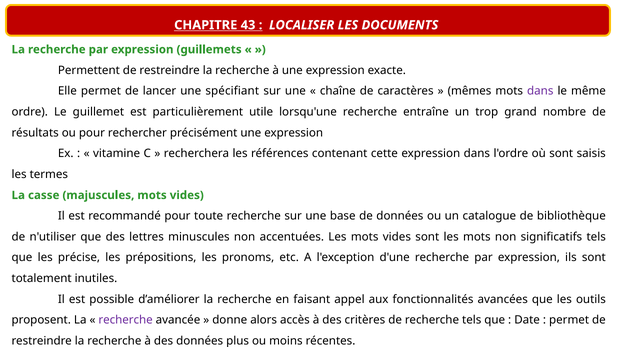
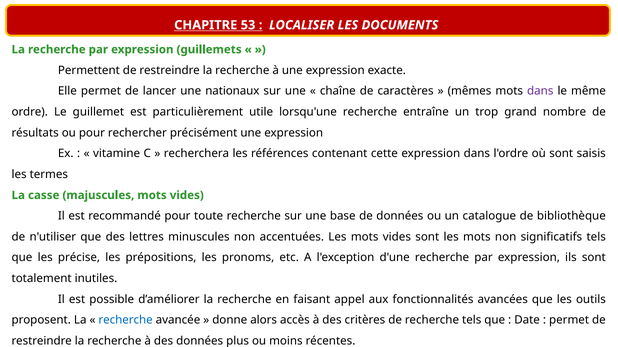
43: 43 -> 53
spécifiant: spécifiant -> nationaux
recherche at (126, 321) colour: purple -> blue
